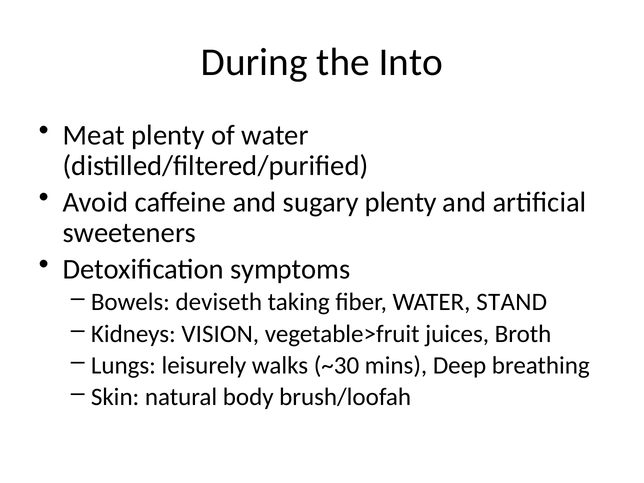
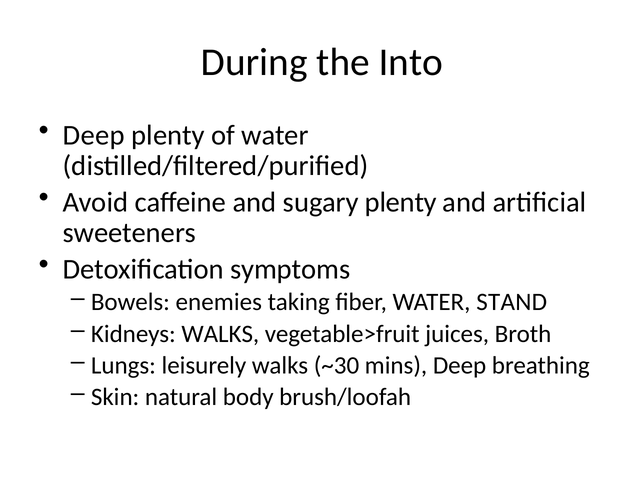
Meat at (94, 135): Meat -> Deep
deviseth: deviseth -> enemies
Kidneys VISION: VISION -> WALKS
